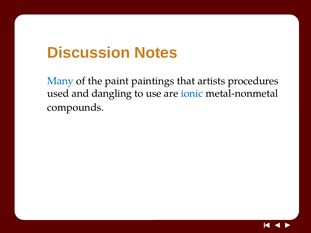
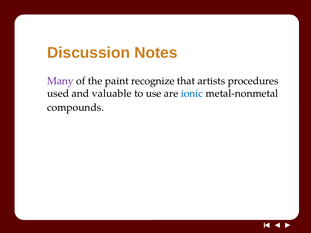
Many colour: blue -> purple
paintings: paintings -> recognize
dangling: dangling -> valuable
